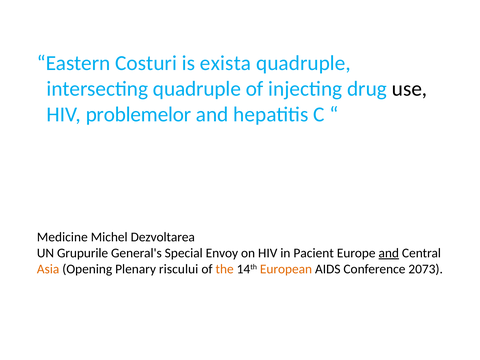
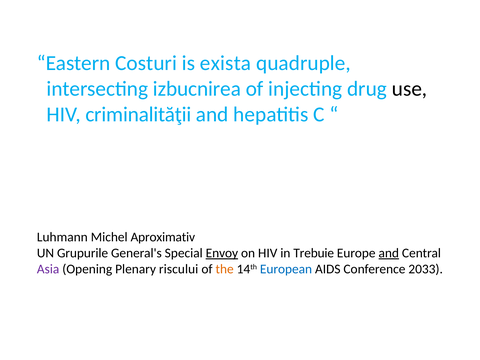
intersecting quadruple: quadruple -> izbucnirea
problemelor: problemelor -> criminalităţii
Medicine: Medicine -> Luhmann
Dezvoltarea: Dezvoltarea -> Aproximativ
Envoy underline: none -> present
Pacient: Pacient -> Trebuie
Asia colour: orange -> purple
European colour: orange -> blue
2073: 2073 -> 2033
